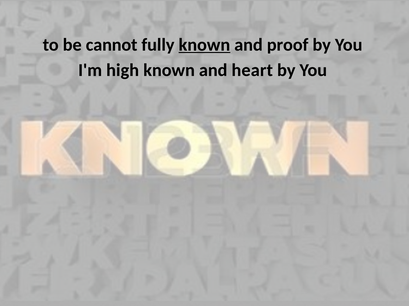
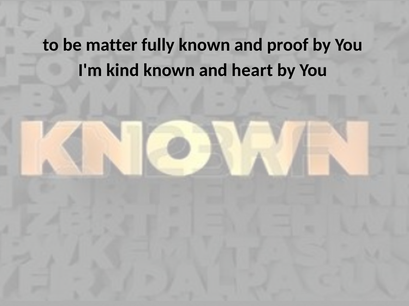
cannot: cannot -> matter
known at (204, 45) underline: present -> none
high: high -> kind
